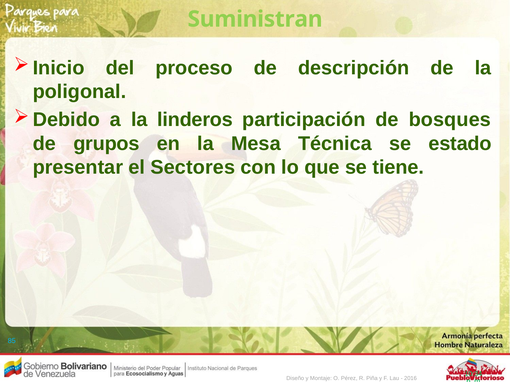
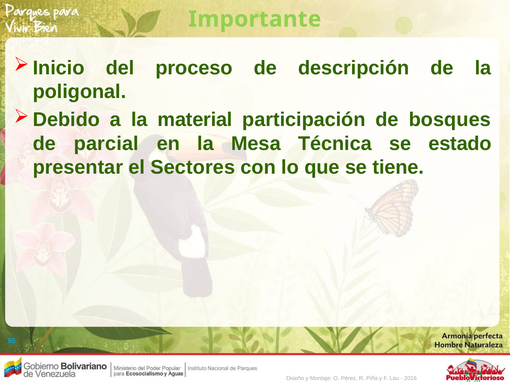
Suministran: Suministran -> Importante
linderos: linderos -> material
grupos: grupos -> parcial
